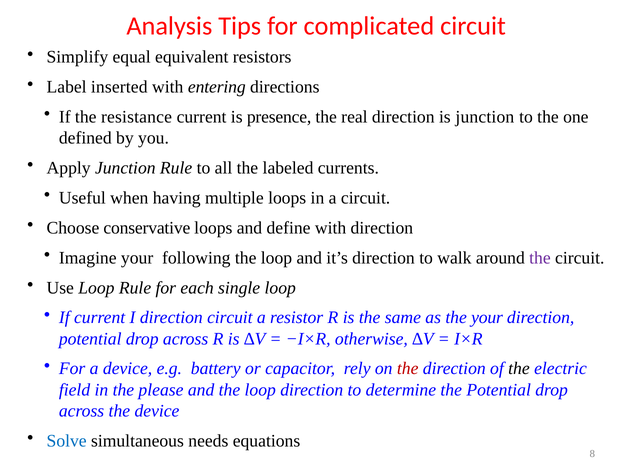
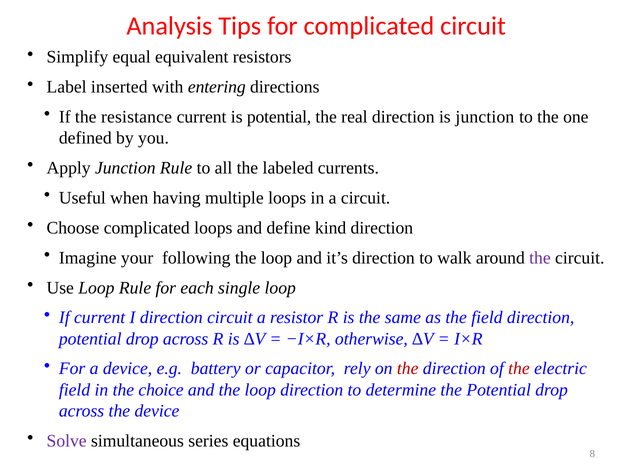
is presence: presence -> potential
Choose conservative: conservative -> complicated
define with: with -> kind
the your: your -> field
the at (519, 368) colour: black -> red
please: please -> choice
Solve colour: blue -> purple
needs: needs -> series
